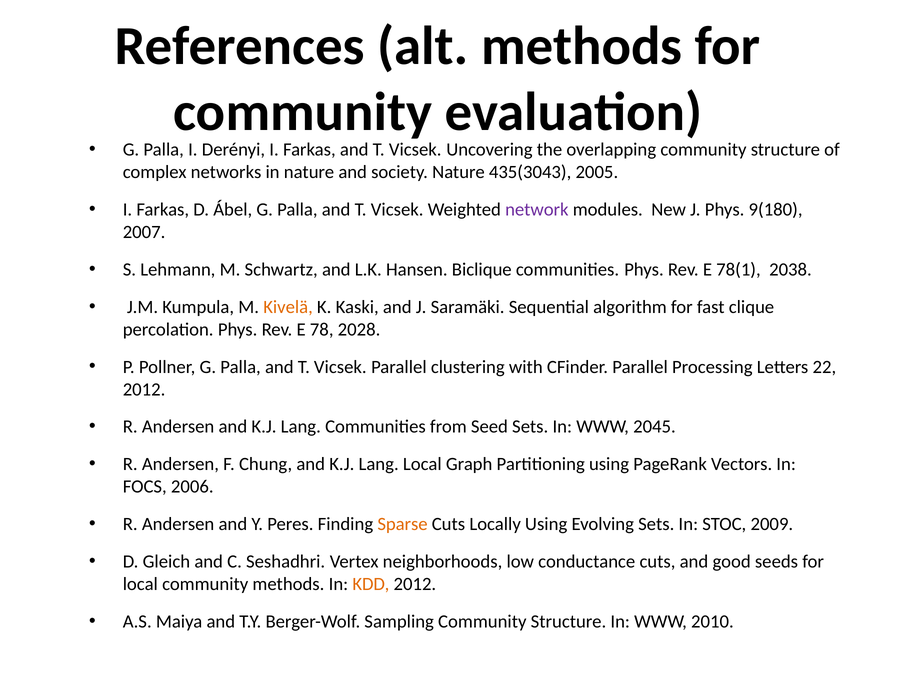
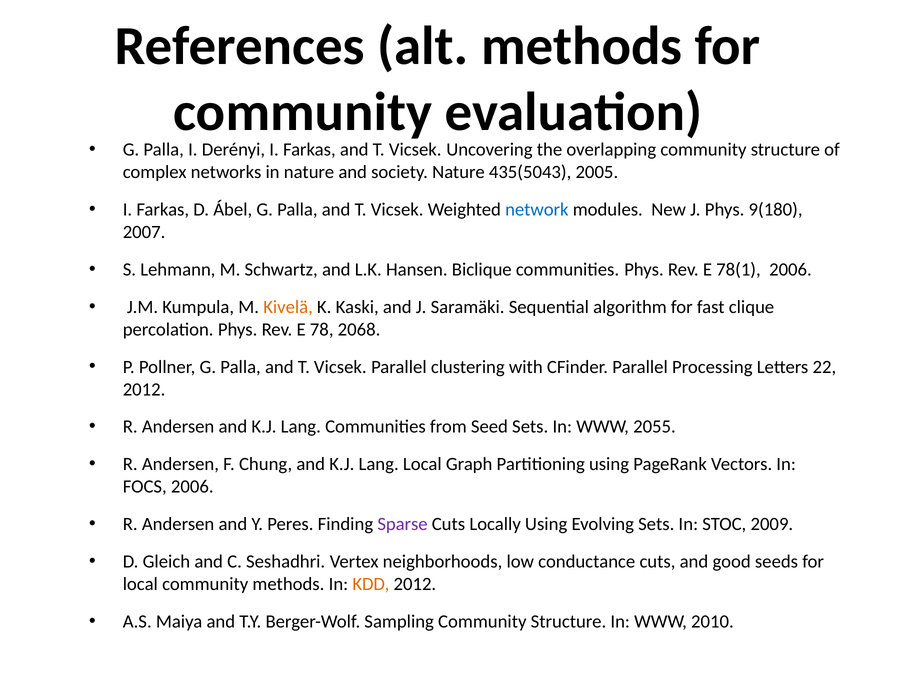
435(3043: 435(3043 -> 435(5043
network colour: purple -> blue
78(1 2038: 2038 -> 2006
2028: 2028 -> 2068
2045: 2045 -> 2055
Sparse colour: orange -> purple
